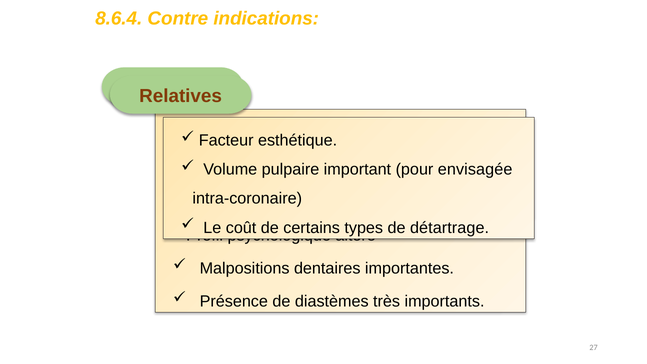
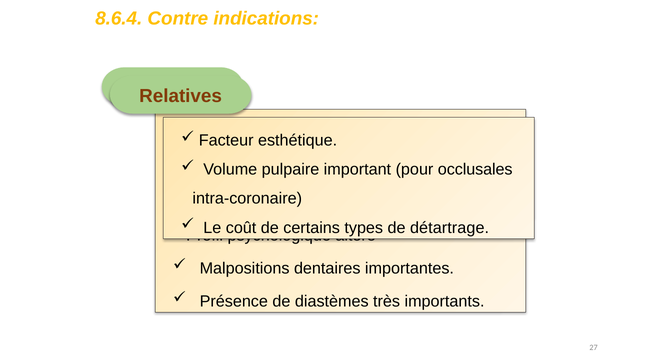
envisagée: envisagée -> occlusales
